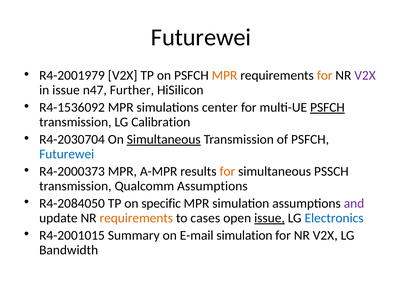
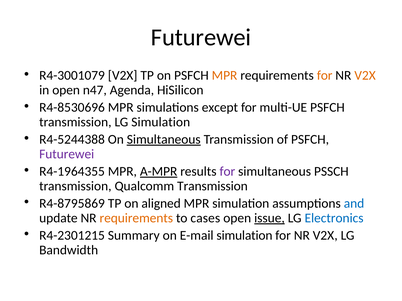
R4-2001979: R4-2001979 -> R4-3001079
V2X at (365, 76) colour: purple -> orange
in issue: issue -> open
Further: Further -> Agenda
R4-1536092: R4-1536092 -> R4-8530696
center: center -> except
PSFCH at (327, 108) underline: present -> none
LG Calibration: Calibration -> Simulation
R4-2030704: R4-2030704 -> R4-5244388
Futurewei at (67, 154) colour: blue -> purple
R4-2000373: R4-2000373 -> R4-1964355
A-MPR underline: none -> present
for at (227, 172) colour: orange -> purple
Qualcomm Assumptions: Assumptions -> Transmission
R4-2084050: R4-2084050 -> R4-8795869
specific: specific -> aligned
and colour: purple -> blue
R4-2001015: R4-2001015 -> R4-2301215
